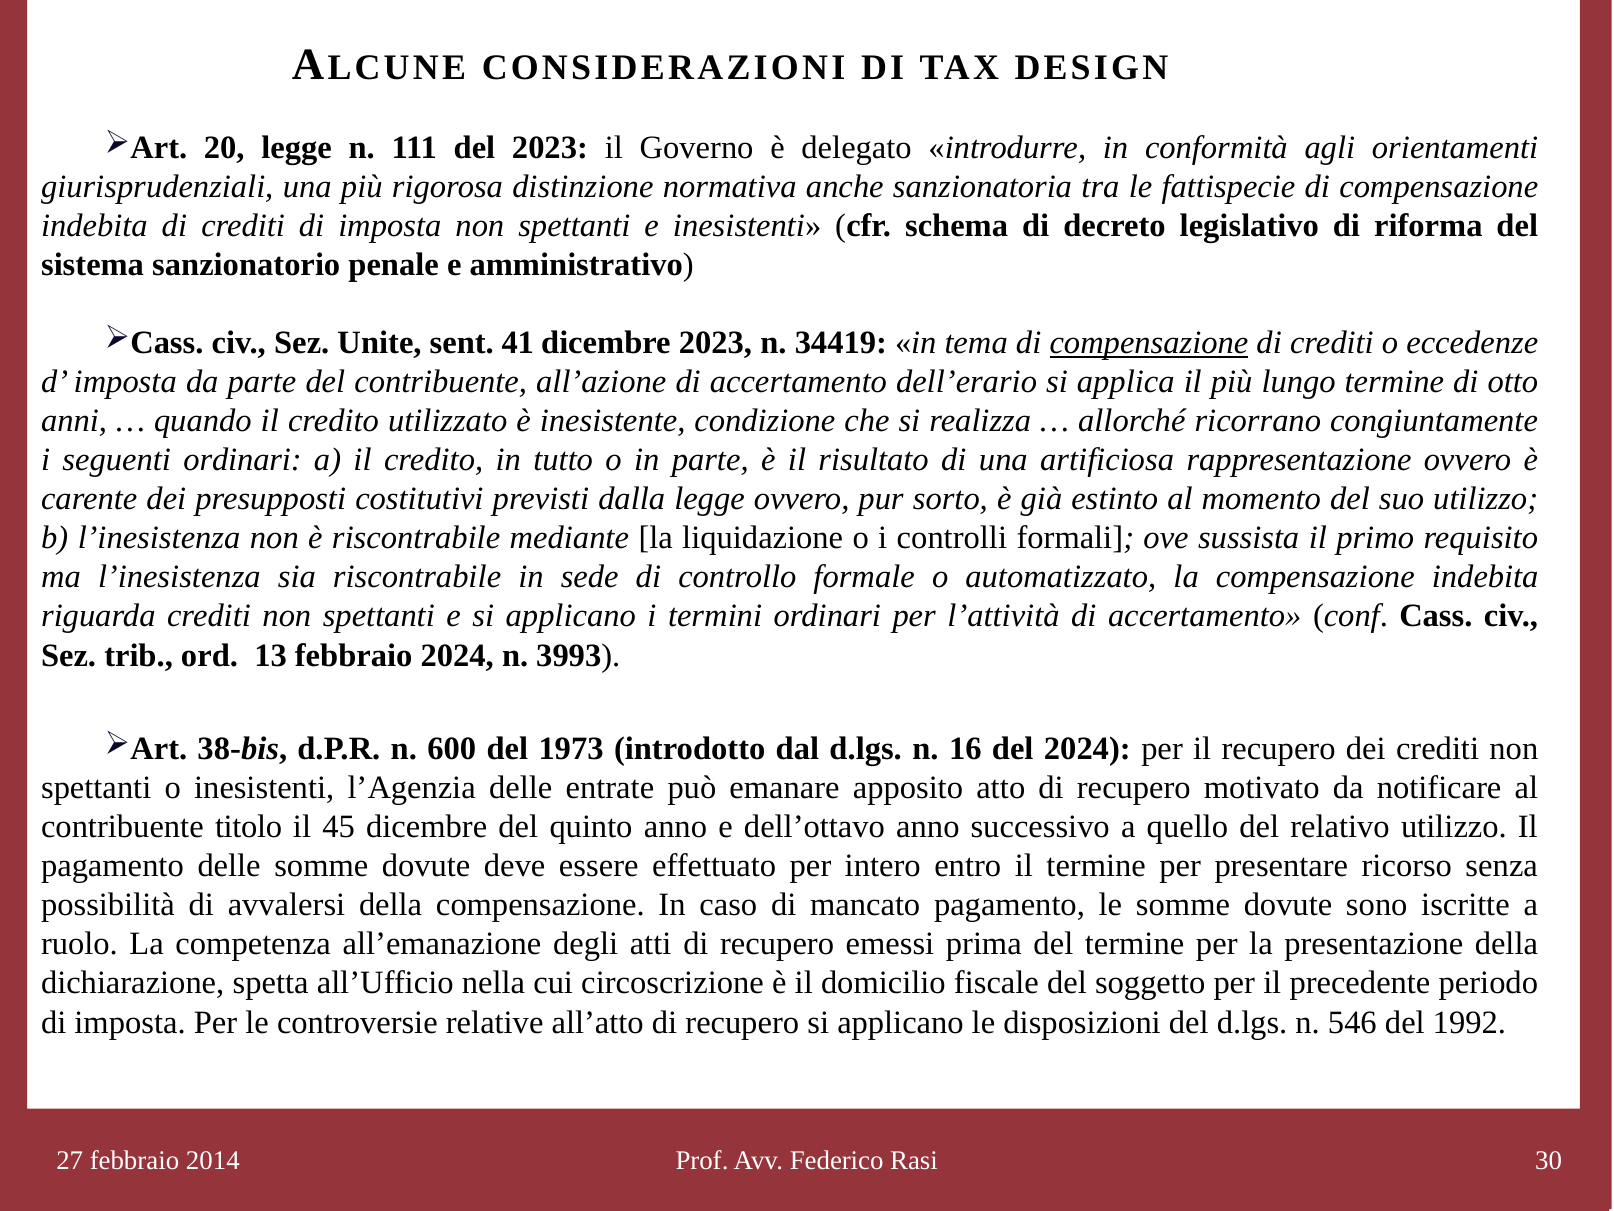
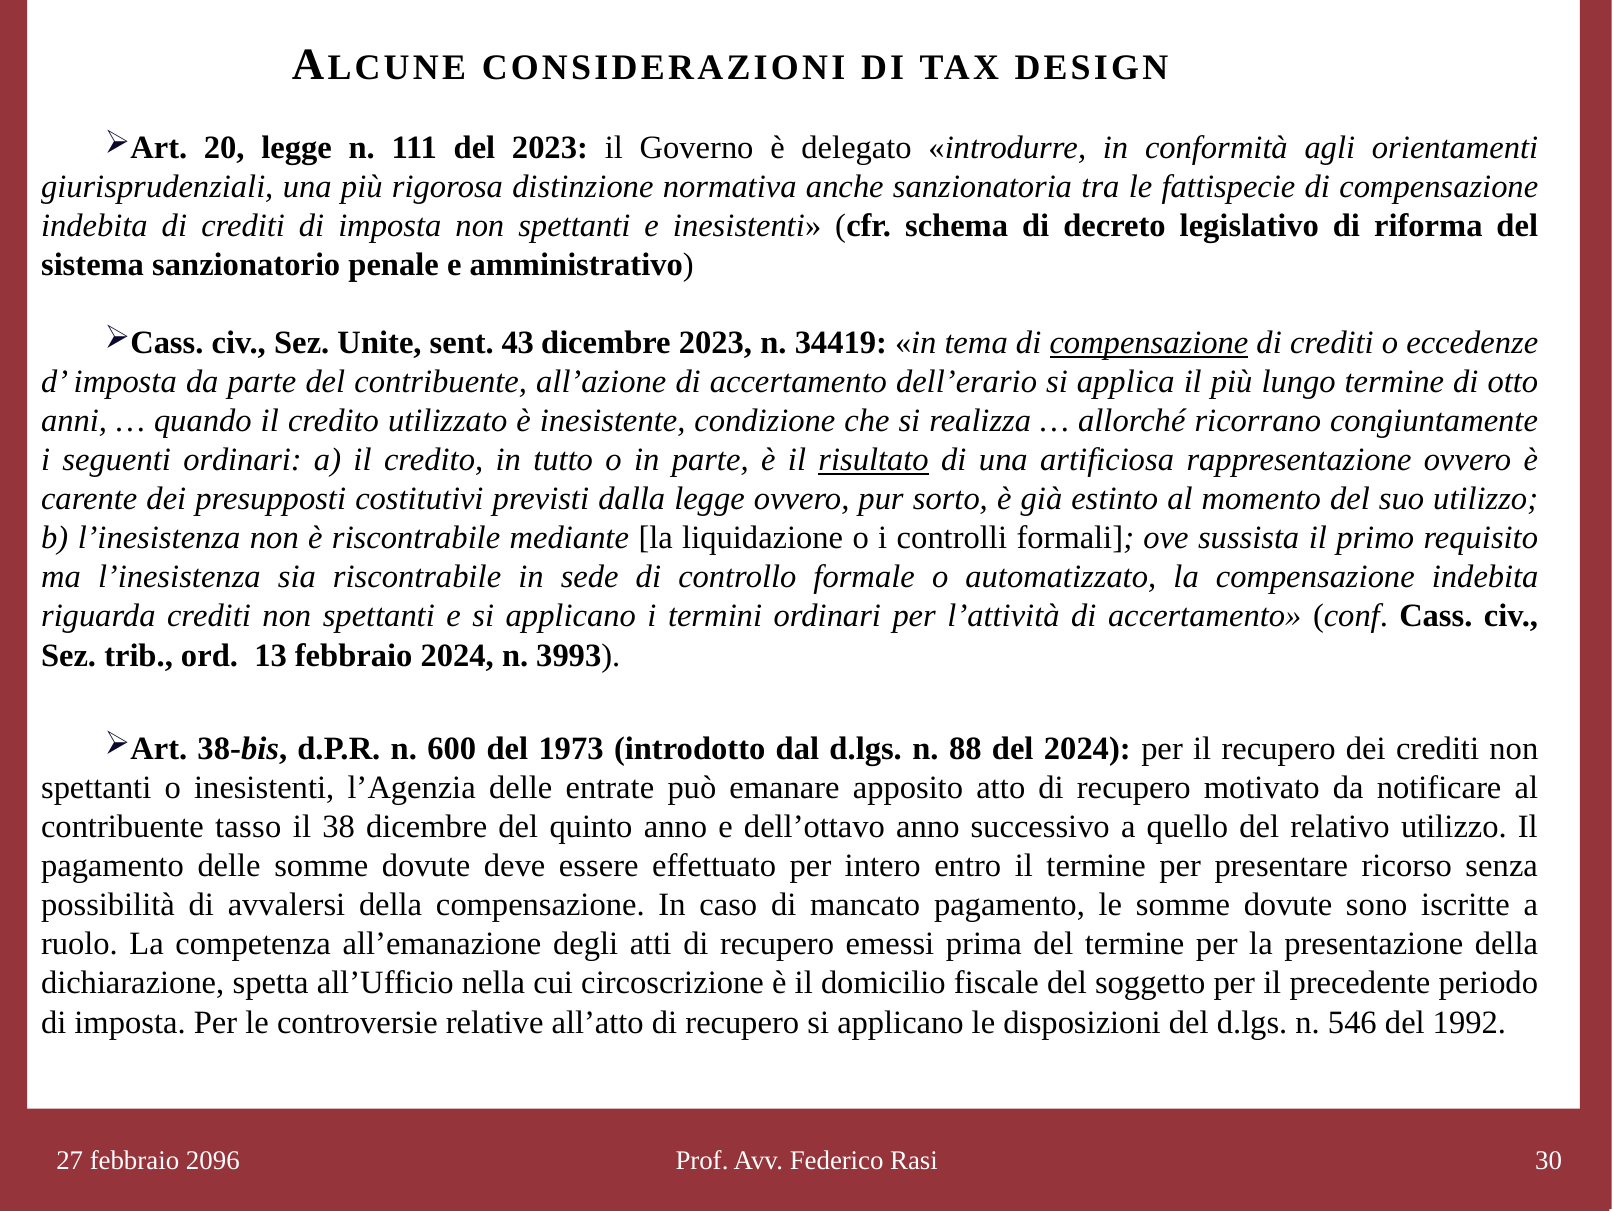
41: 41 -> 43
risultato underline: none -> present
16: 16 -> 88
titolo: titolo -> tasso
45: 45 -> 38
2014: 2014 -> 2096
